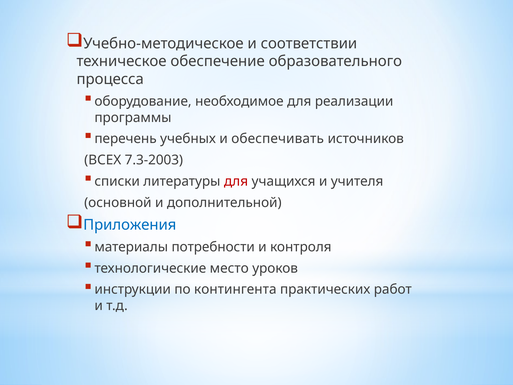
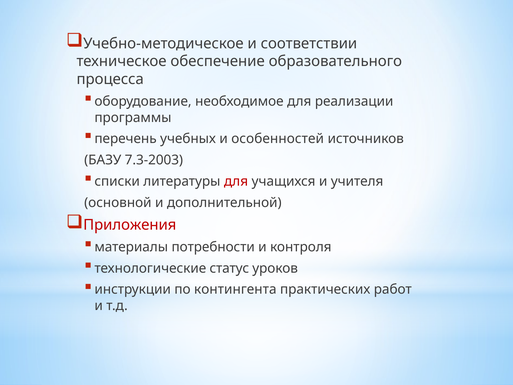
обеспечивать: обеспечивать -> особенностей
ВСЕХ: ВСЕХ -> БАЗУ
Приложения colour: blue -> red
место: место -> статус
